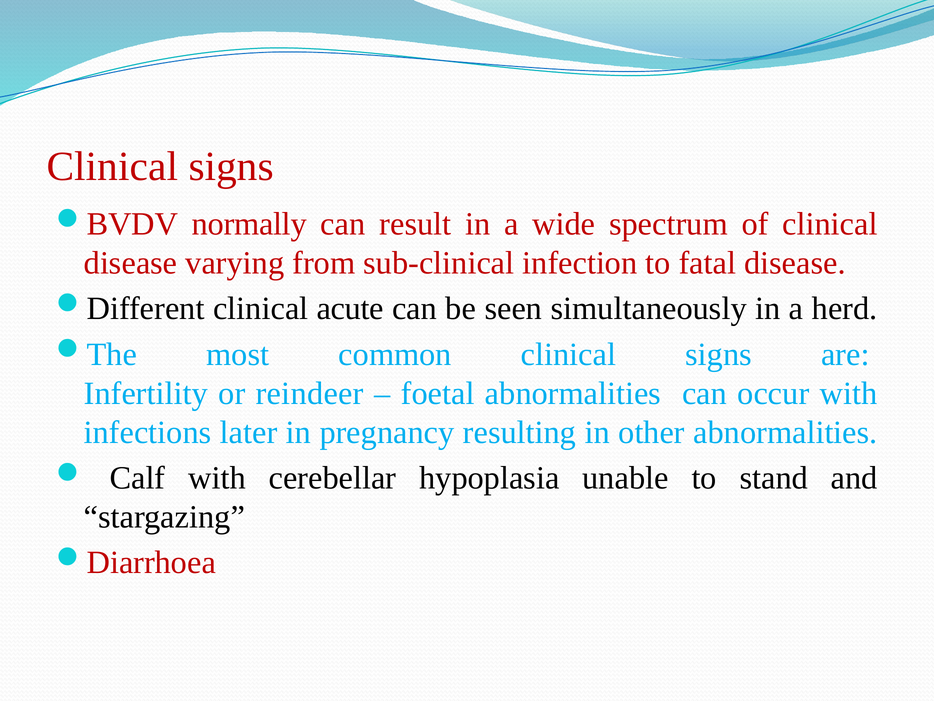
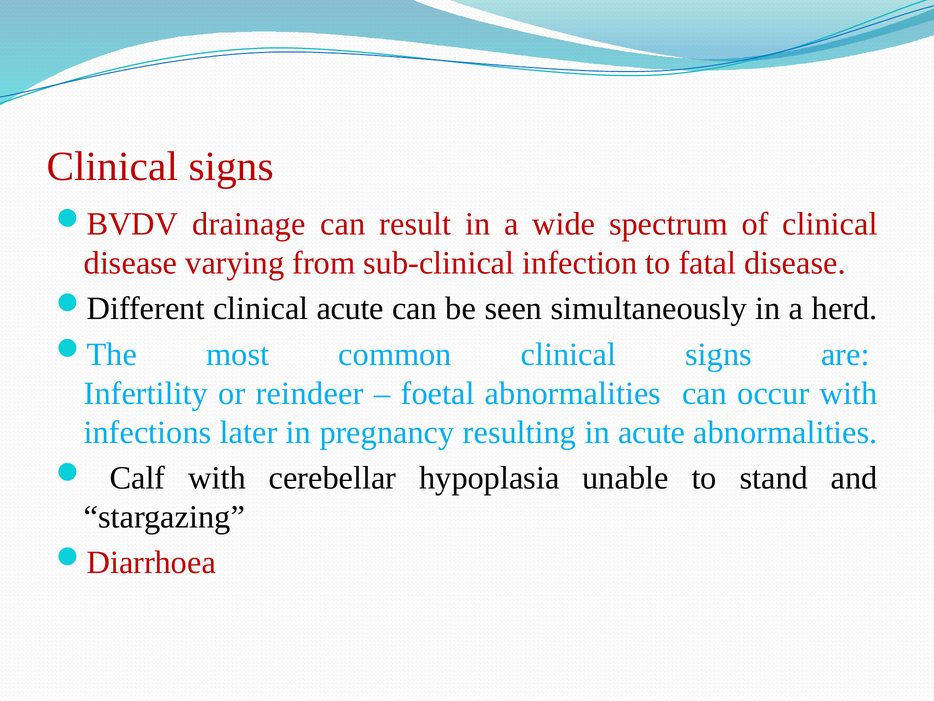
normally: normally -> drainage
in other: other -> acute
